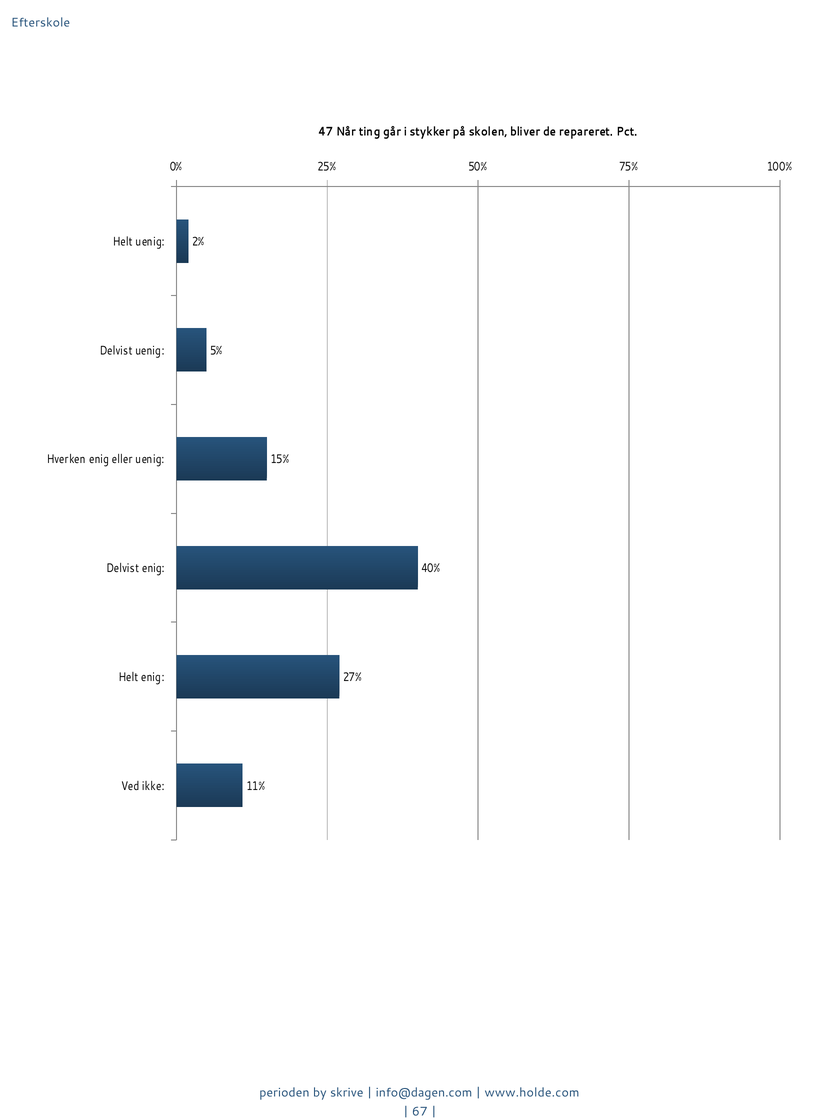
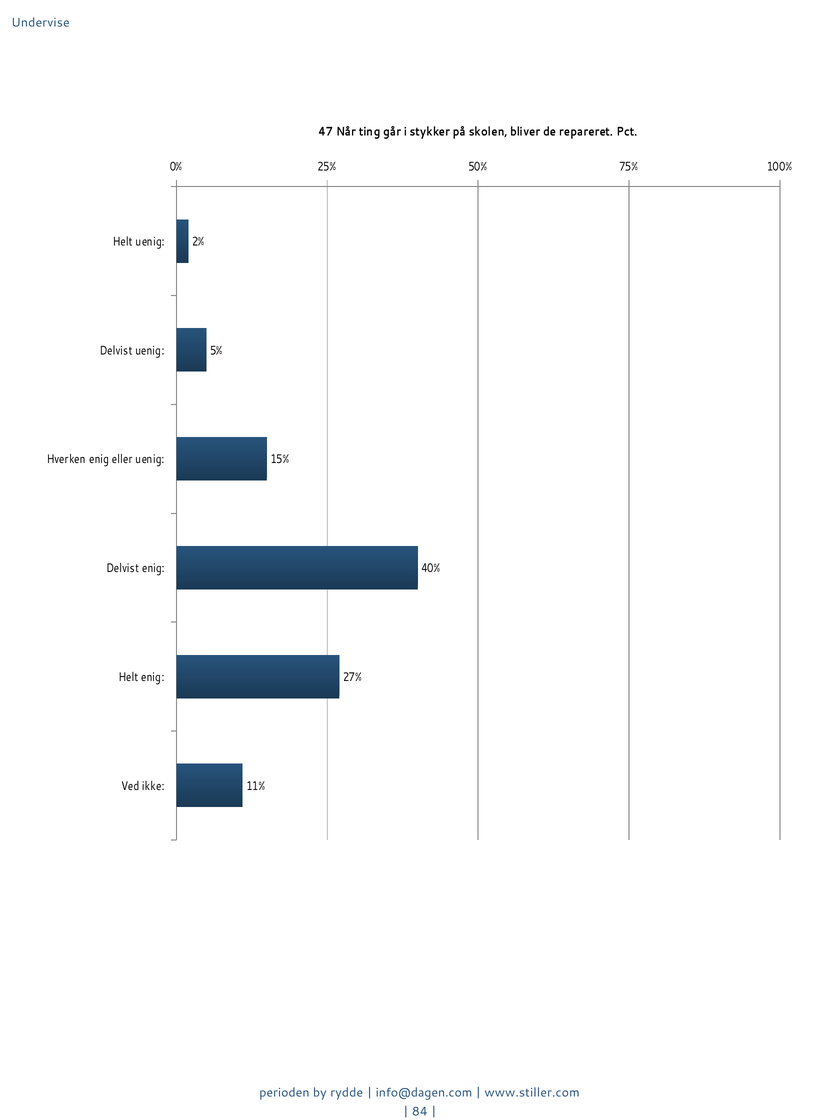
Efterskole: Efterskole -> Undervise
skrive: skrive -> rydde
www.holde.com: www.holde.com -> www.stiller.com
67: 67 -> 84
